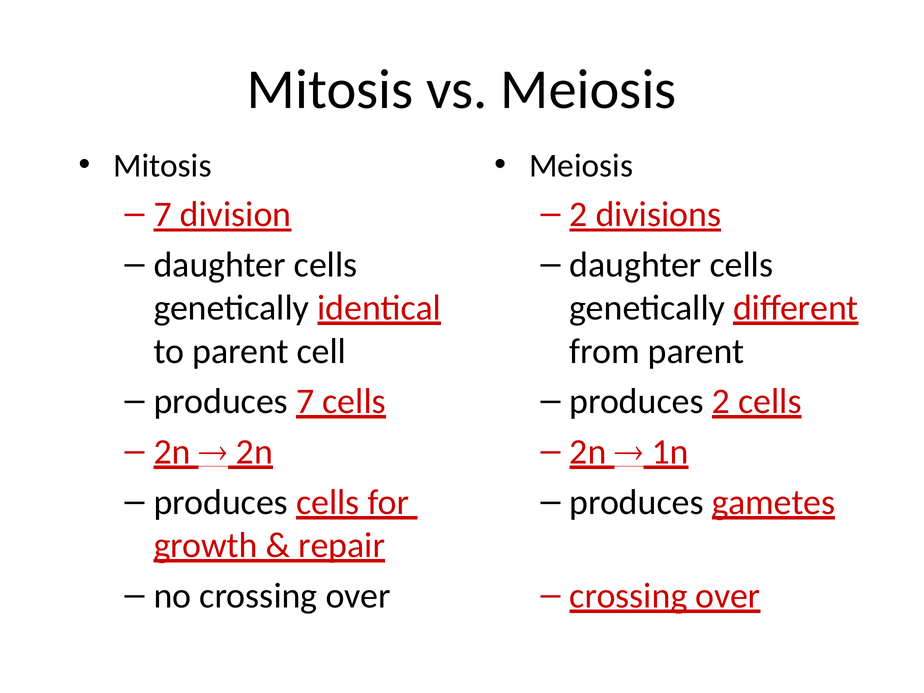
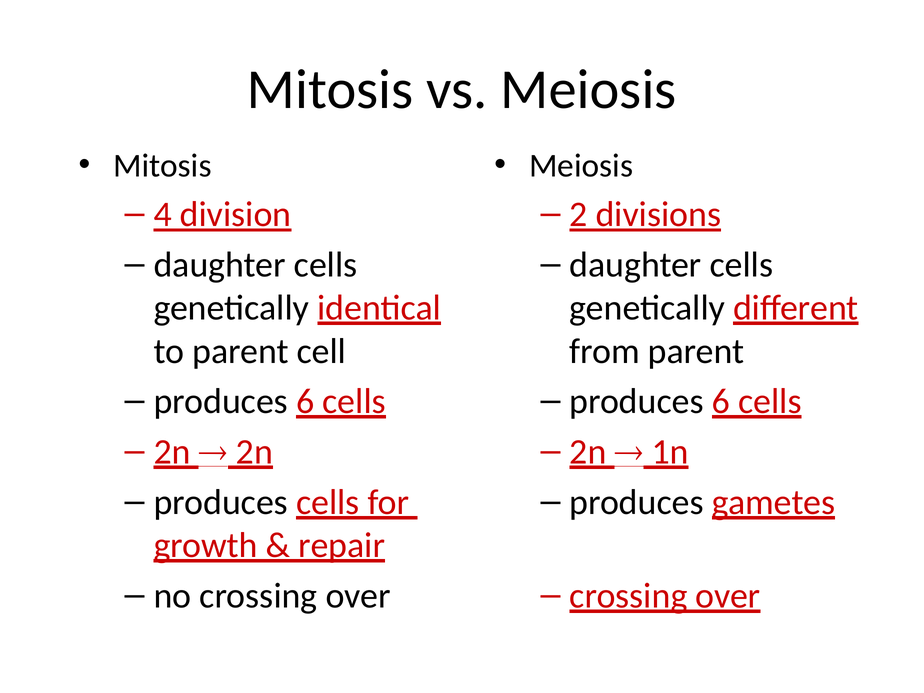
7 at (163, 215): 7 -> 4
7 at (305, 402): 7 -> 6
2 at (721, 402): 2 -> 6
